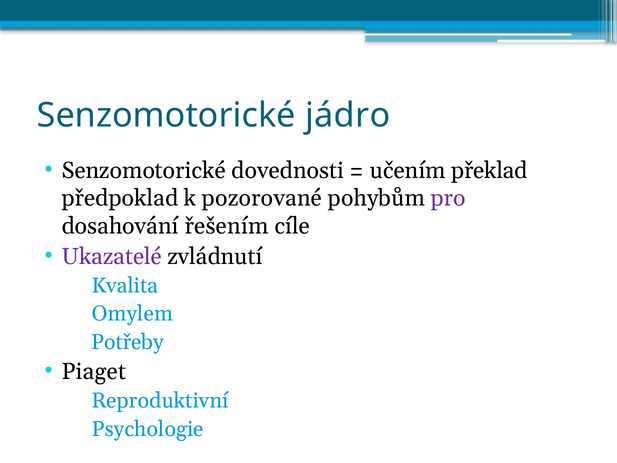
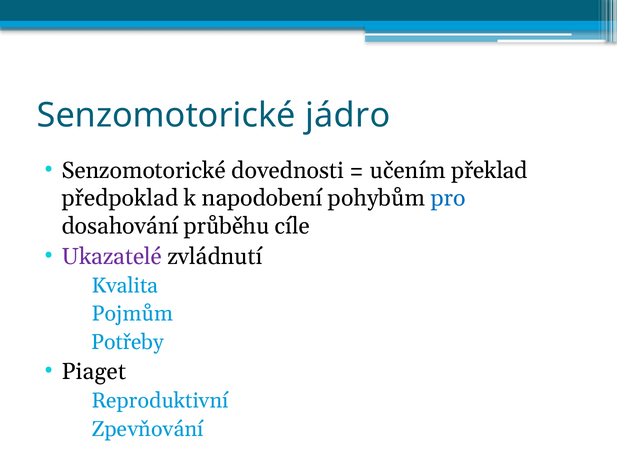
pozorované: pozorované -> napodobení
pro colour: purple -> blue
řešením: řešením -> průběhu
Omylem: Omylem -> Pojmům
Psychologie: Psychologie -> Zpevňování
